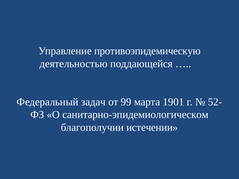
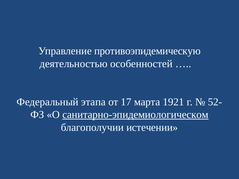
поддающейся: поддающейся -> особенностей
задач: задач -> этапа
99: 99 -> 17
1901: 1901 -> 1921
санитарно-эпидемиологическом underline: none -> present
